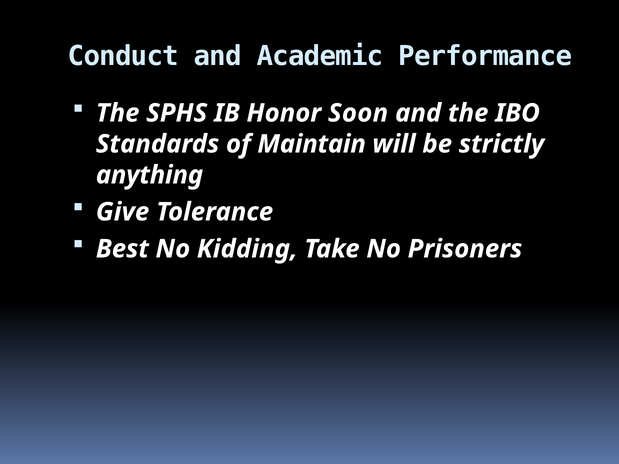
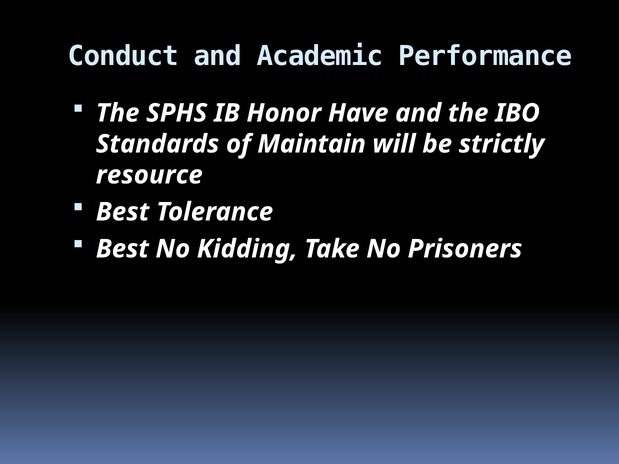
Soon: Soon -> Have
anything: anything -> resource
Give at (123, 212): Give -> Best
